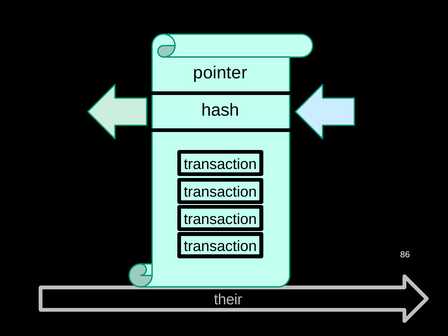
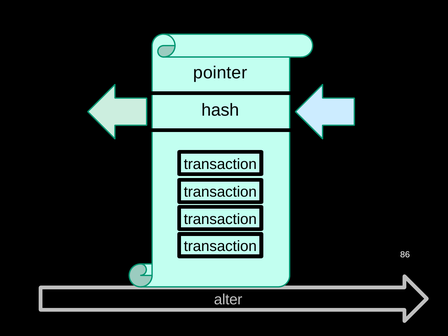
their: their -> alter
